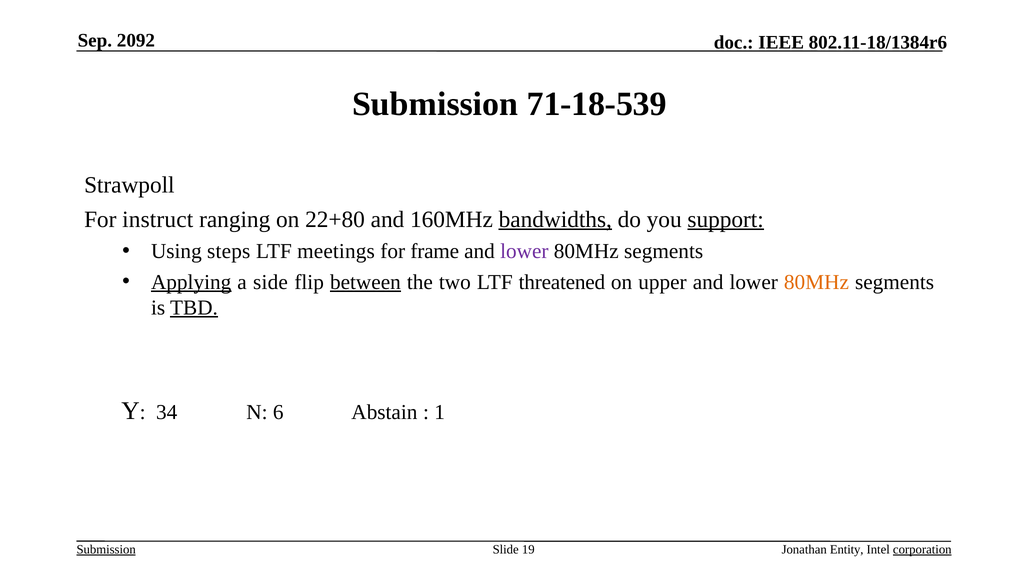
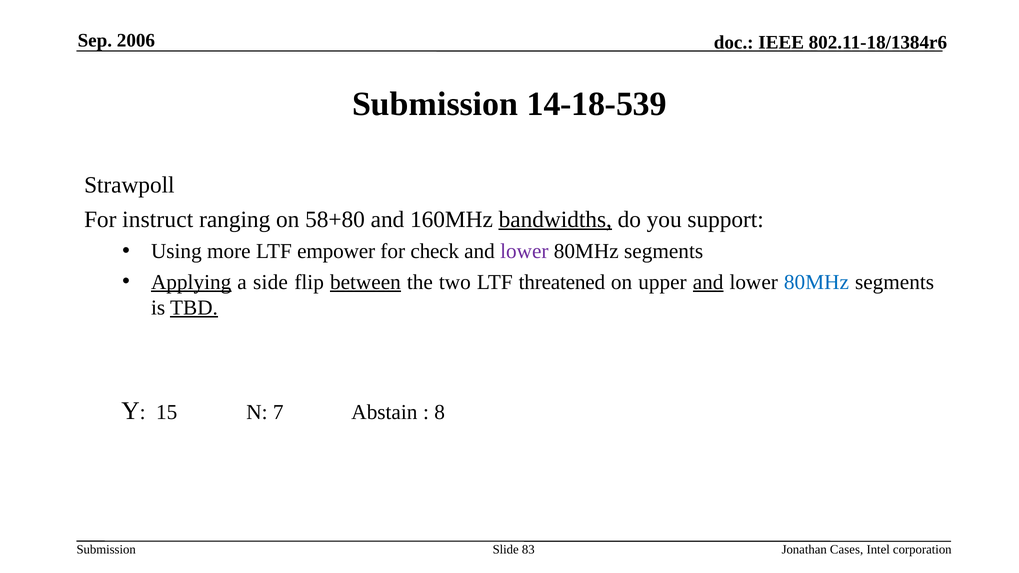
2092: 2092 -> 2006
71-18-539: 71-18-539 -> 14-18-539
22+80: 22+80 -> 58+80
support underline: present -> none
steps: steps -> more
meetings: meetings -> empower
frame: frame -> check
and at (708, 282) underline: none -> present
80MHz at (816, 282) colour: orange -> blue
34: 34 -> 15
6: 6 -> 7
1: 1 -> 8
Submission at (106, 550) underline: present -> none
19: 19 -> 83
Entity: Entity -> Cases
corporation underline: present -> none
